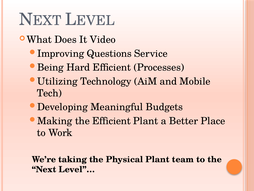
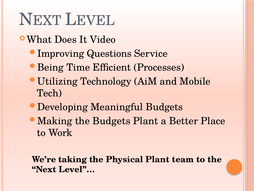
Hard: Hard -> Time
the Efficient: Efficient -> Budgets
